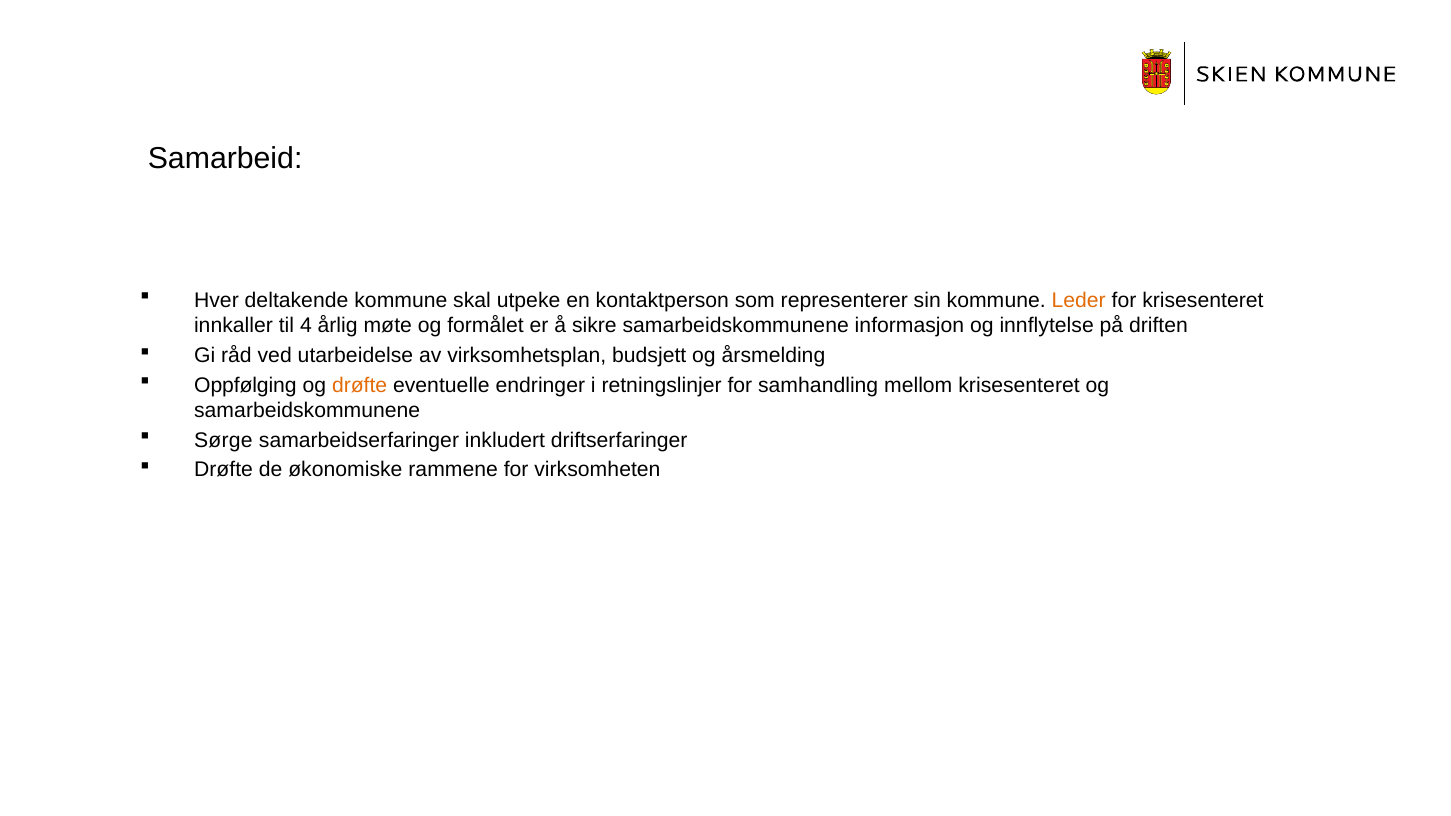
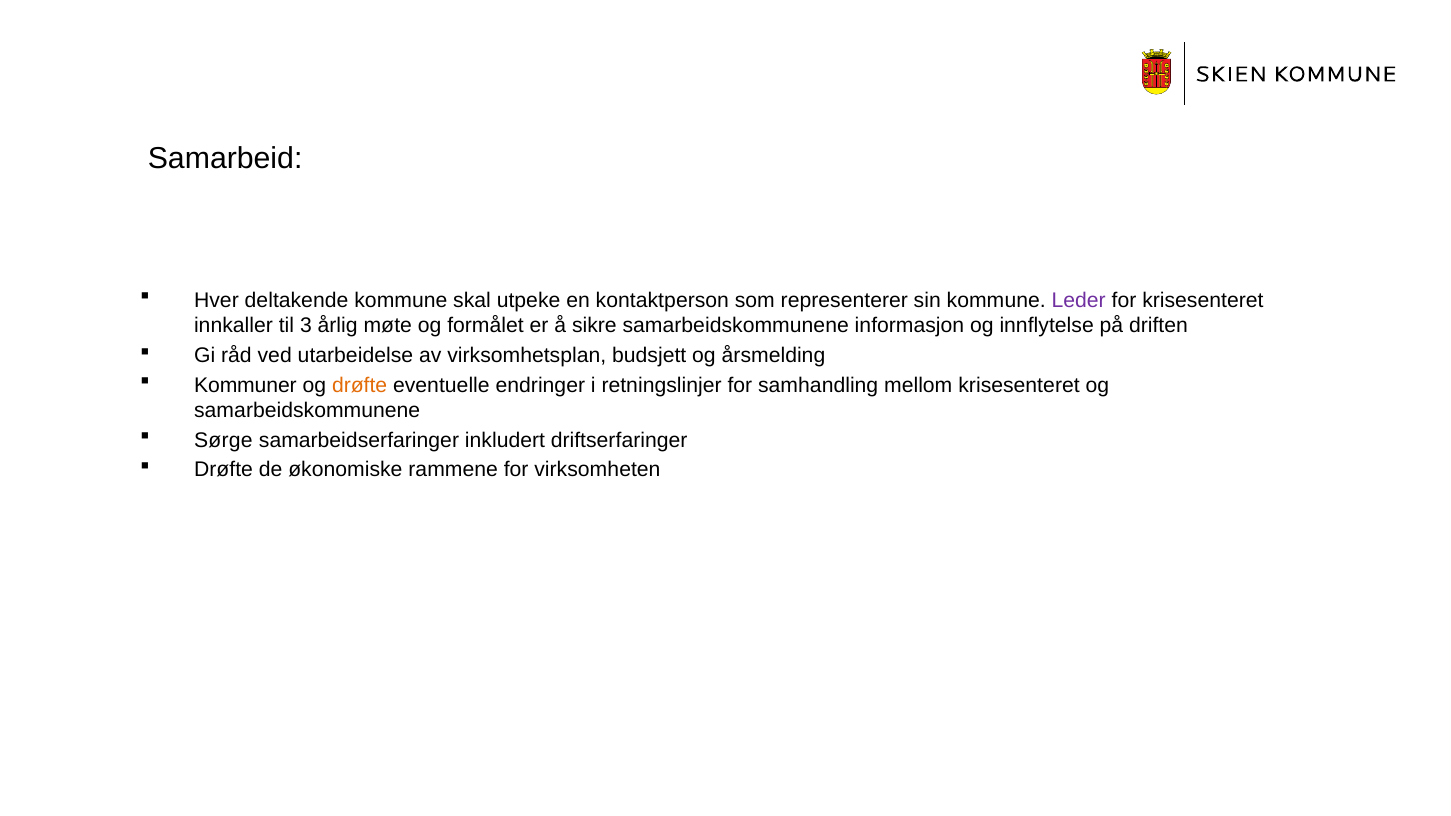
Leder colour: orange -> purple
4: 4 -> 3
Oppfølging: Oppfølging -> Kommuner
